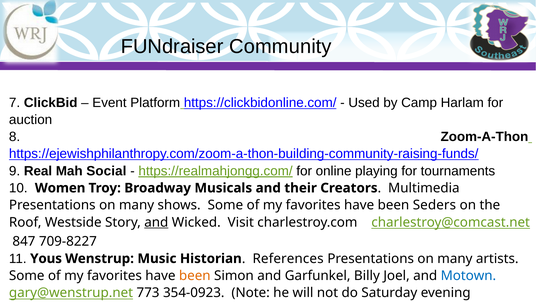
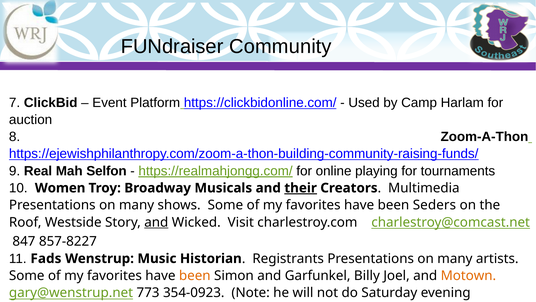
Social: Social -> Selfon
their underline: none -> present
709-8227: 709-8227 -> 857-8227
Yous: Yous -> Fads
References: References -> Registrants
Motown colour: blue -> orange
